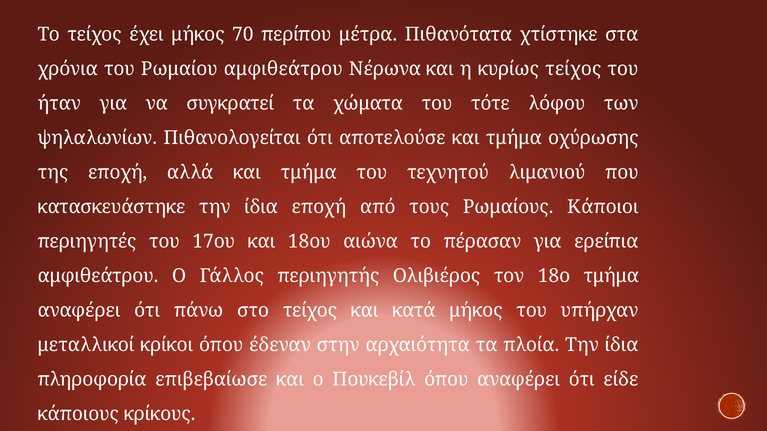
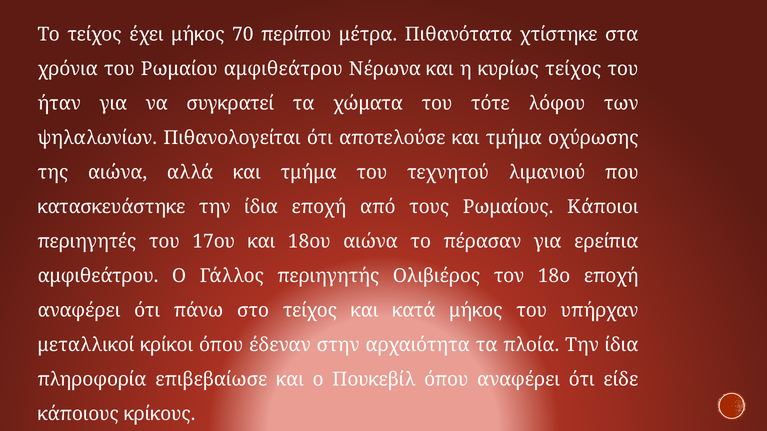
της εποχή: εποχή -> αιώνα
18ο τμήμα: τμήμα -> εποχή
